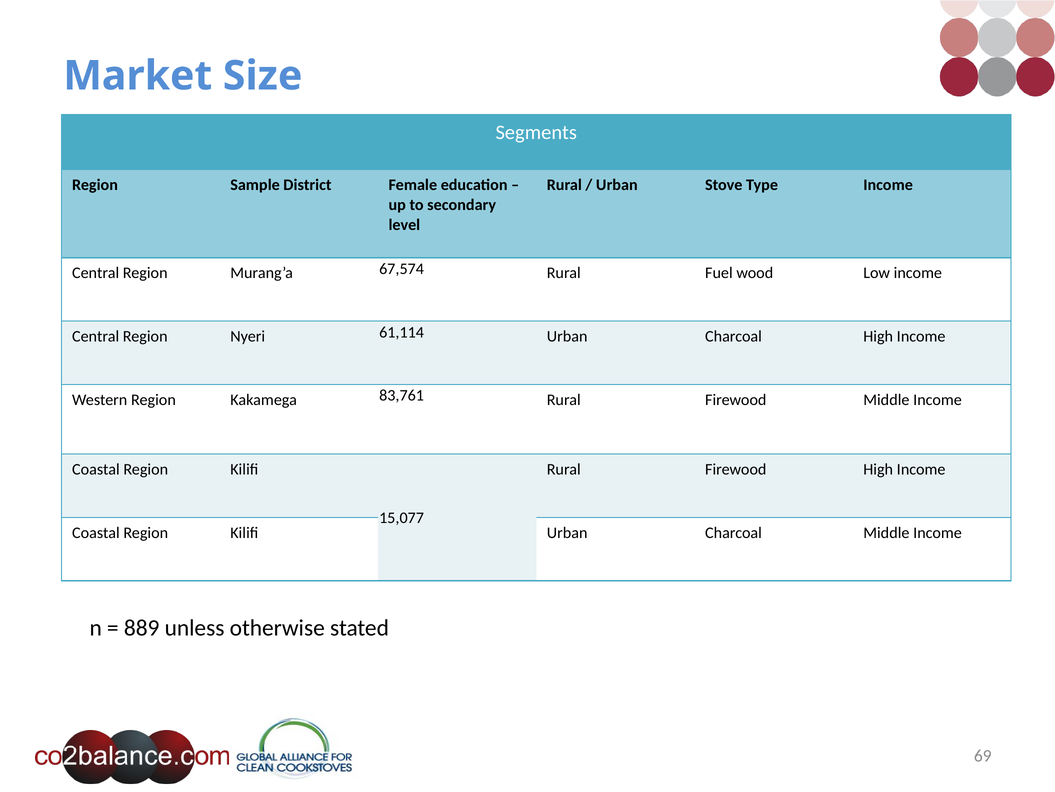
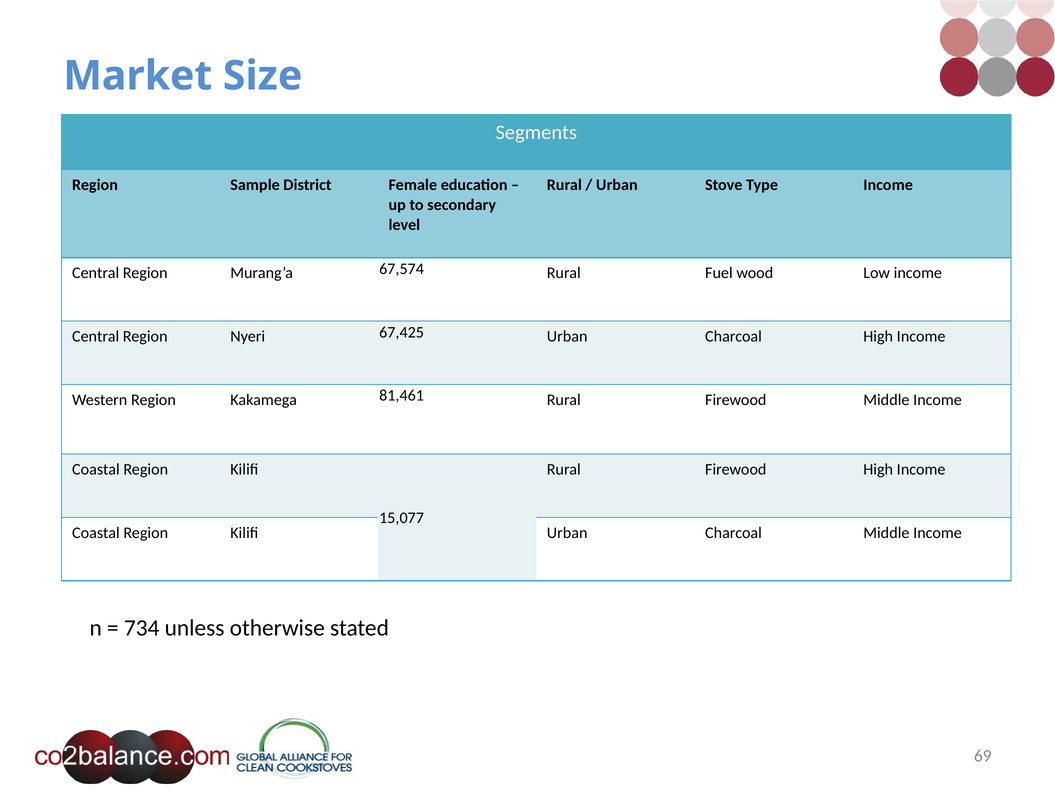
61,114: 61,114 -> 67,425
83,761: 83,761 -> 81,461
889: 889 -> 734
